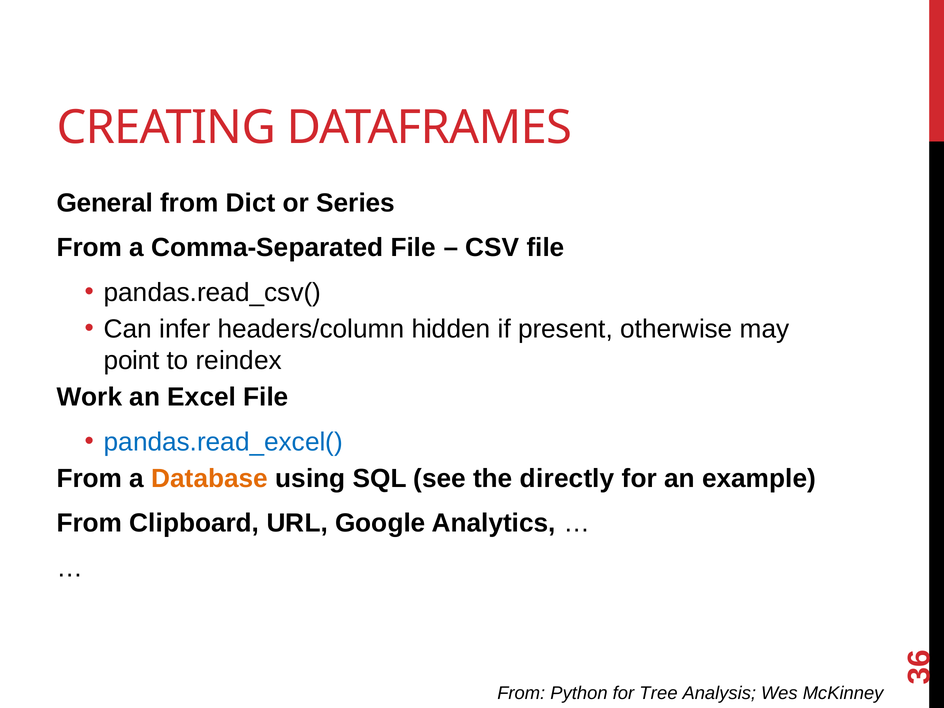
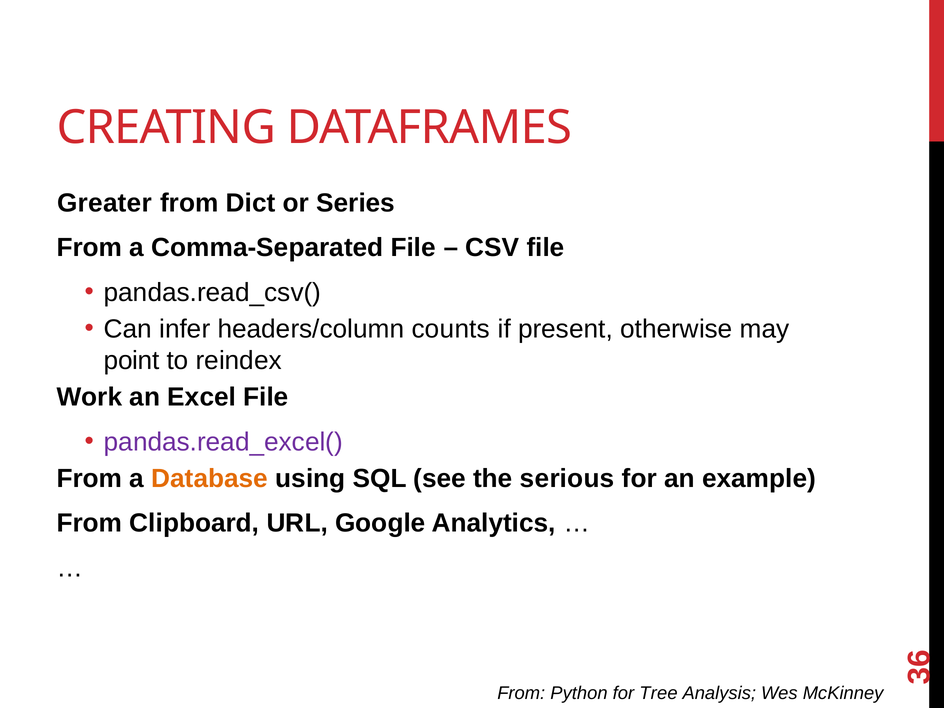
General: General -> Greater
hidden: hidden -> counts
pandas.read_excel( colour: blue -> purple
directly: directly -> serious
